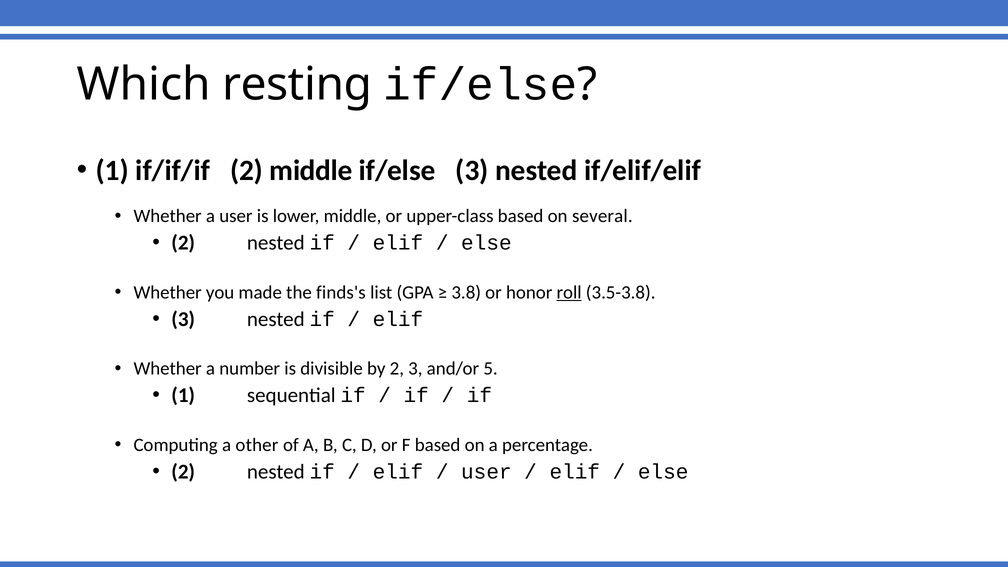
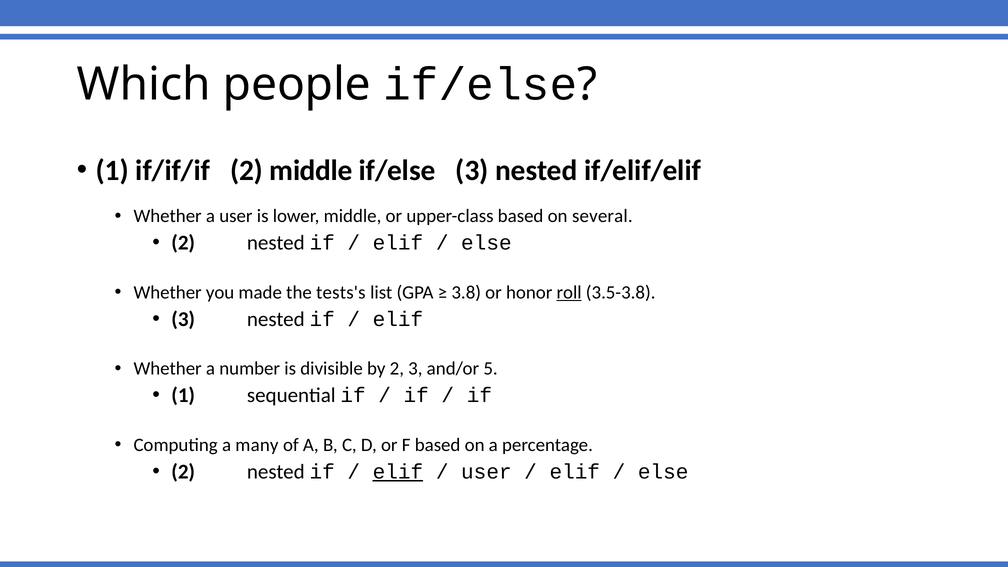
resting: resting -> people
finds's: finds's -> tests's
other: other -> many
elif at (398, 472) underline: none -> present
